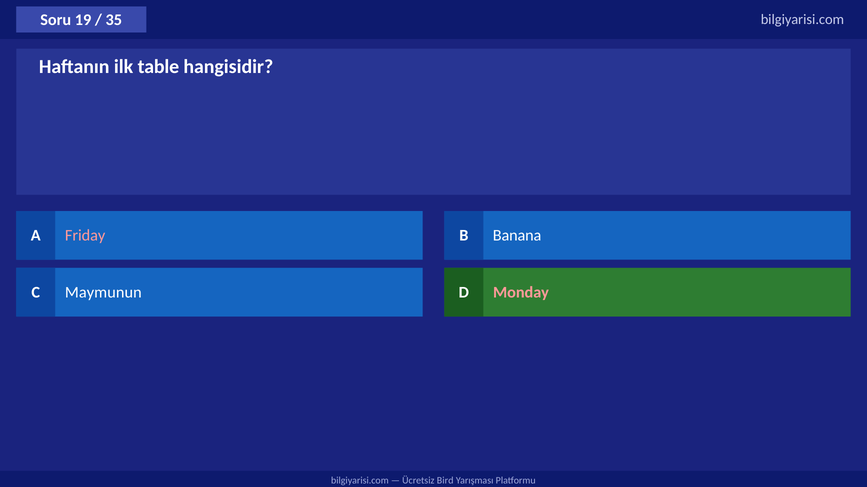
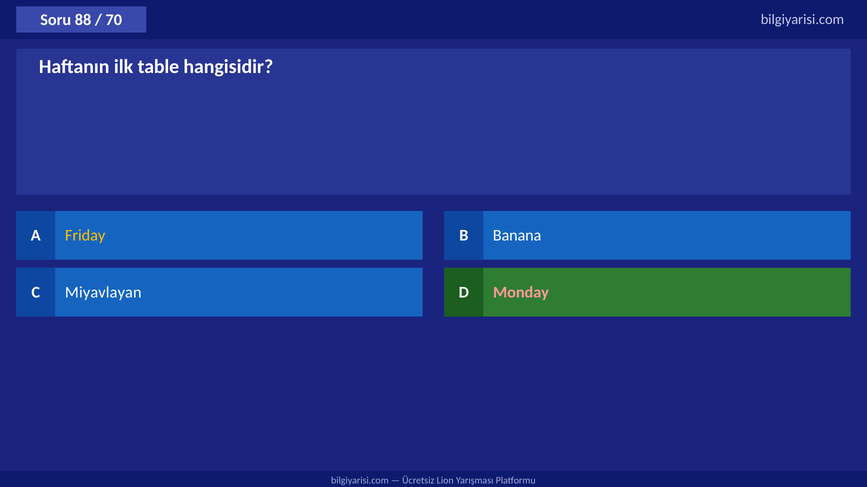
19: 19 -> 88
35: 35 -> 70
Friday colour: pink -> yellow
Maymunun: Maymunun -> Miyavlayan
Bird: Bird -> Lion
